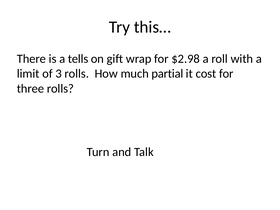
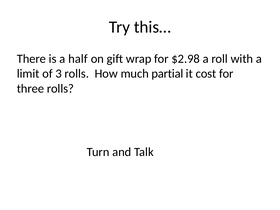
tells: tells -> half
